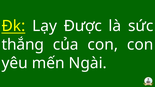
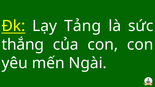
Được: Được -> Tảng
